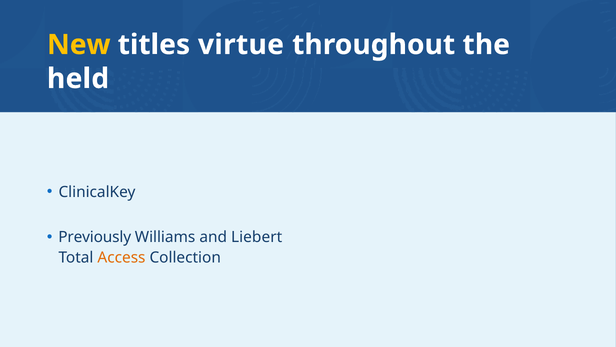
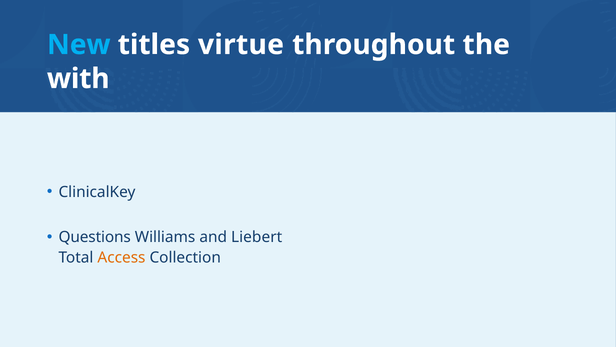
New colour: yellow -> light blue
held: held -> with
Previously: Previously -> Questions
